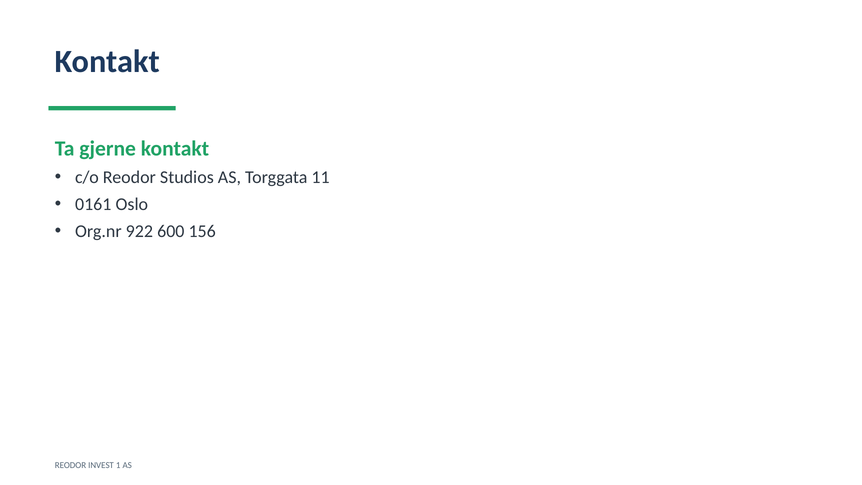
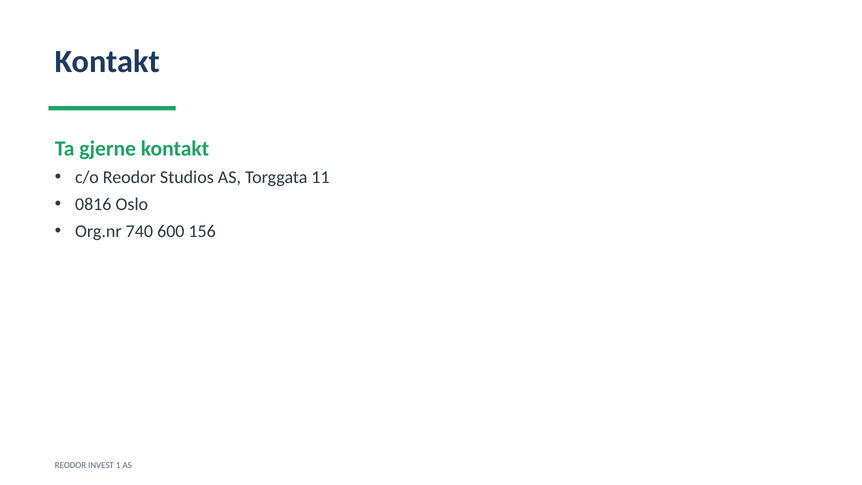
0161: 0161 -> 0816
922: 922 -> 740
